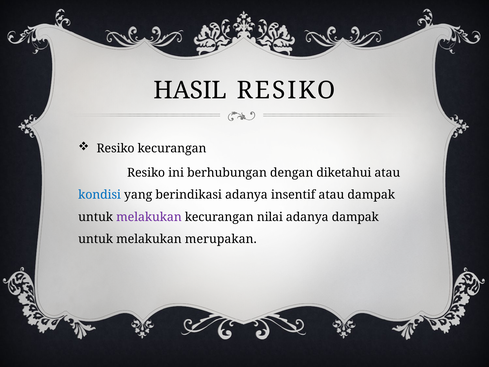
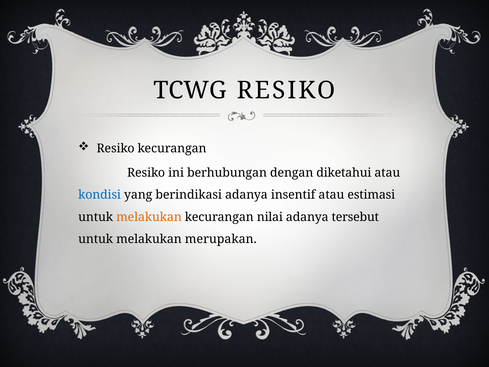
HASIL: HASIL -> TCWG
atau dampak: dampak -> estimasi
melakukan at (149, 217) colour: purple -> orange
adanya dampak: dampak -> tersebut
